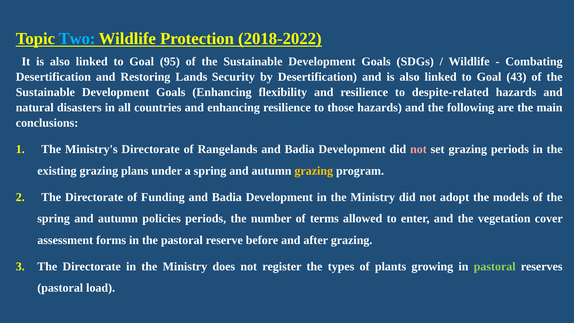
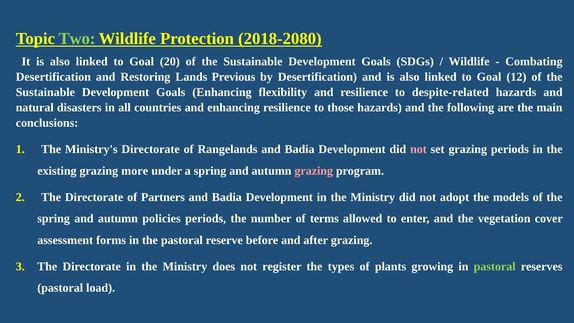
Two colour: light blue -> light green
2018-2022: 2018-2022 -> 2018-2080
95: 95 -> 20
Security: Security -> Previous
43: 43 -> 12
plans: plans -> more
grazing at (314, 171) colour: yellow -> pink
Funding: Funding -> Partners
